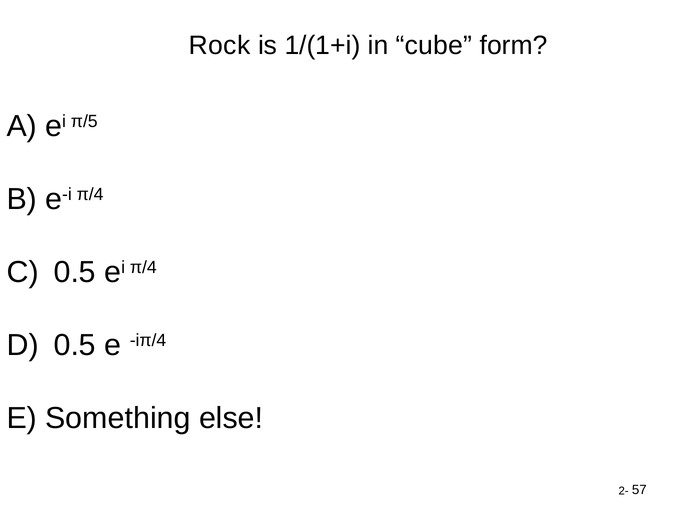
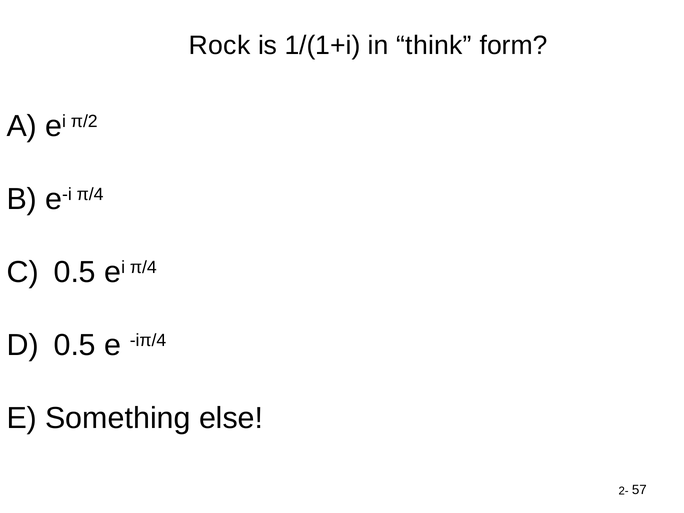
cube: cube -> think
π/5: π/5 -> π/2
